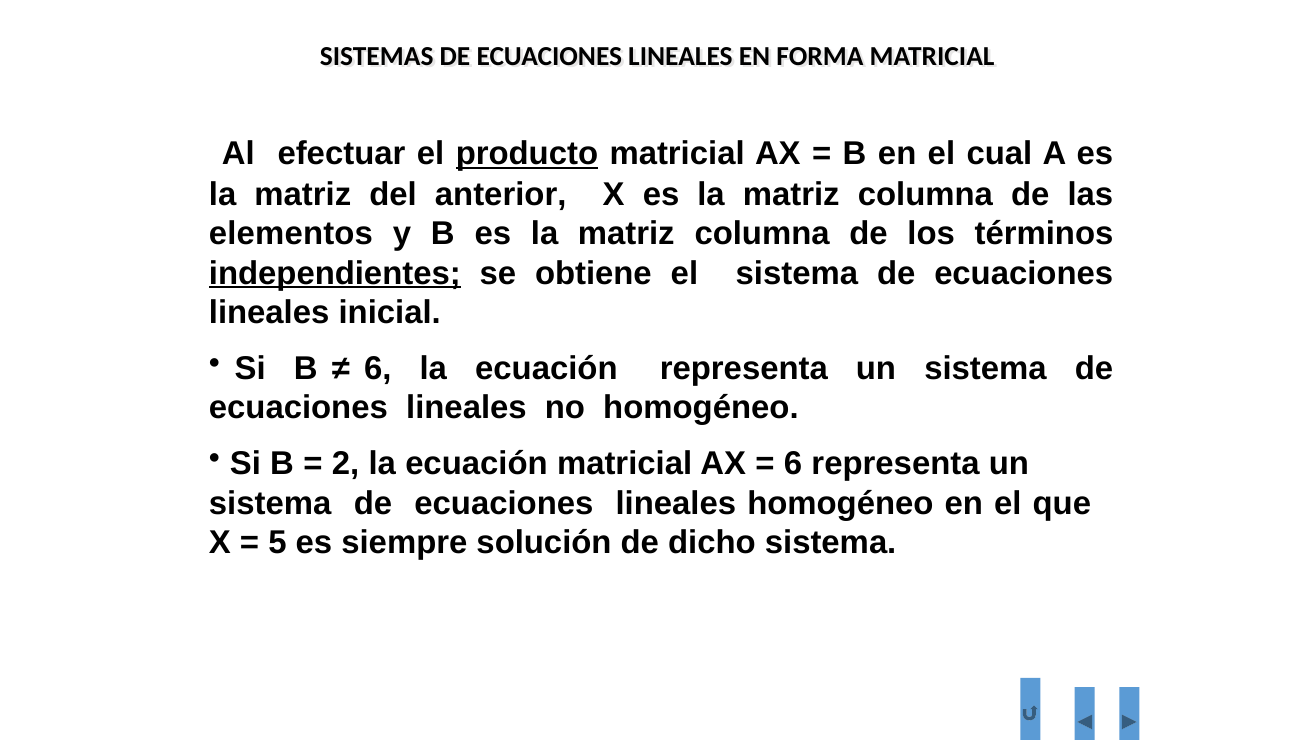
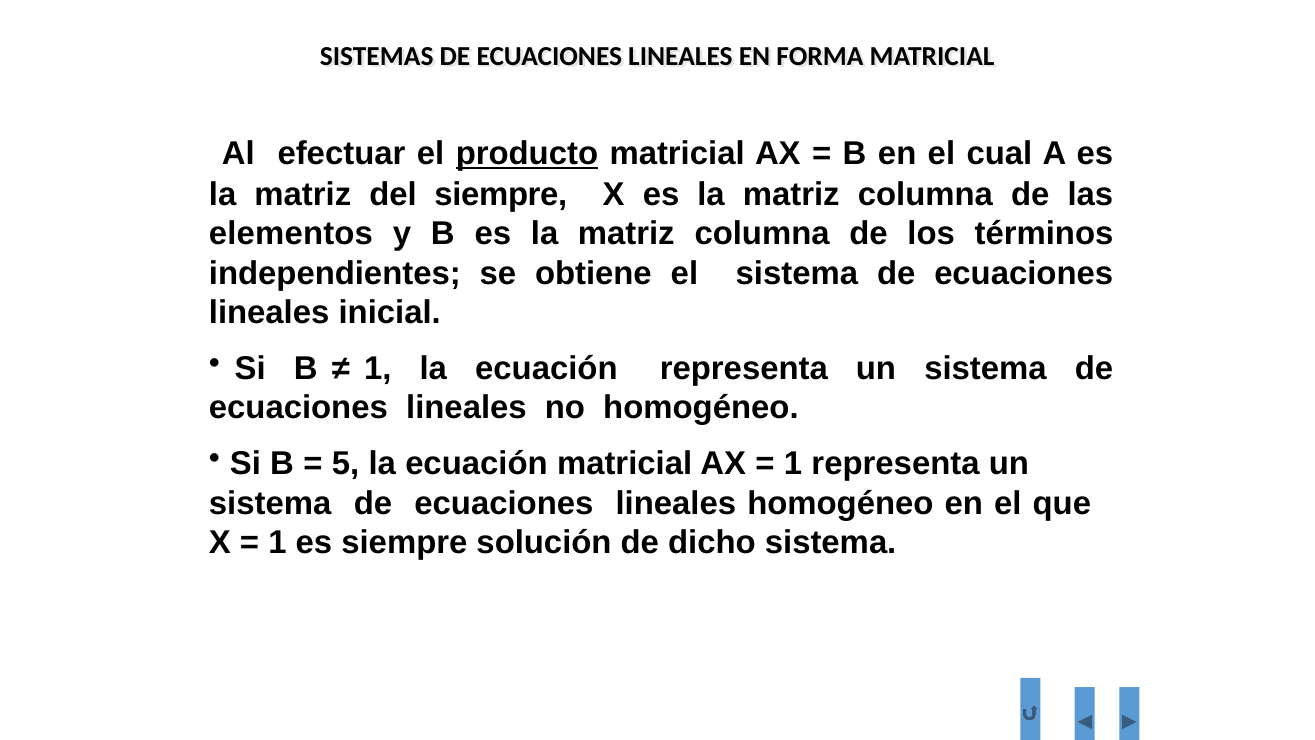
del anterior: anterior -> siempre
independientes underline: present -> none
6 at (378, 369): 6 -> 1
2: 2 -> 5
6 at (793, 464): 6 -> 1
5 at (277, 543): 5 -> 1
